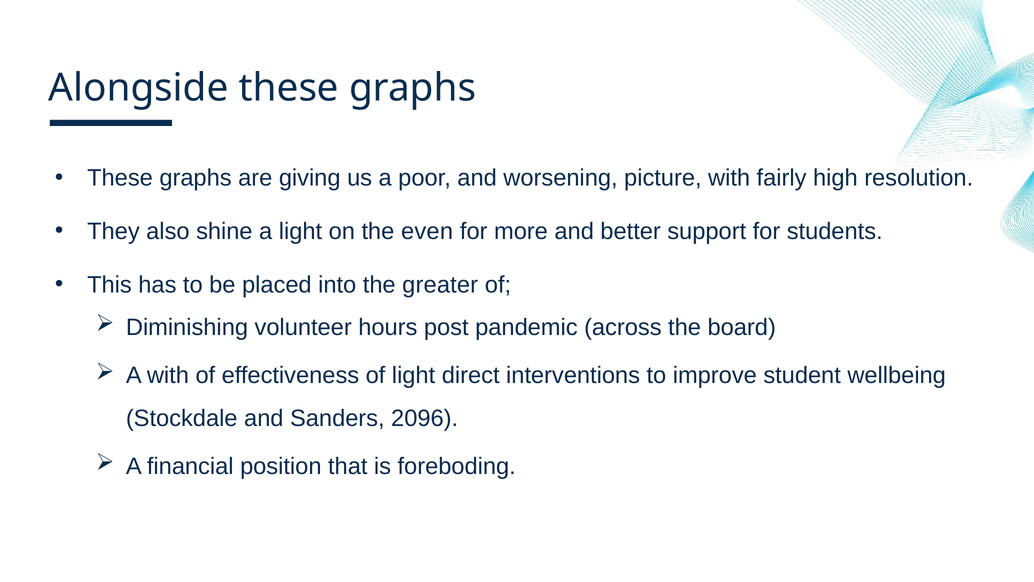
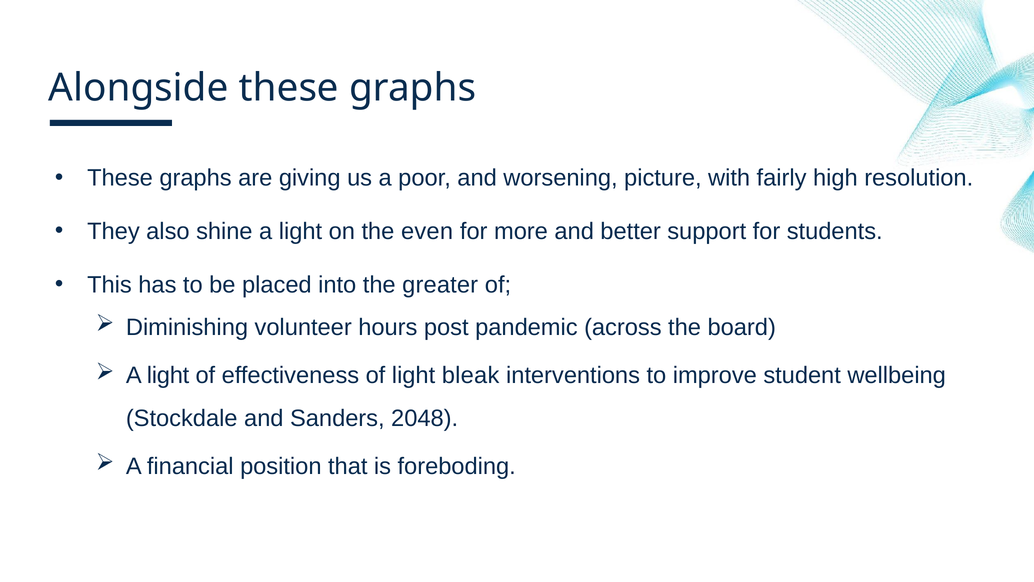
with at (168, 375): with -> light
direct: direct -> bleak
2096: 2096 -> 2048
